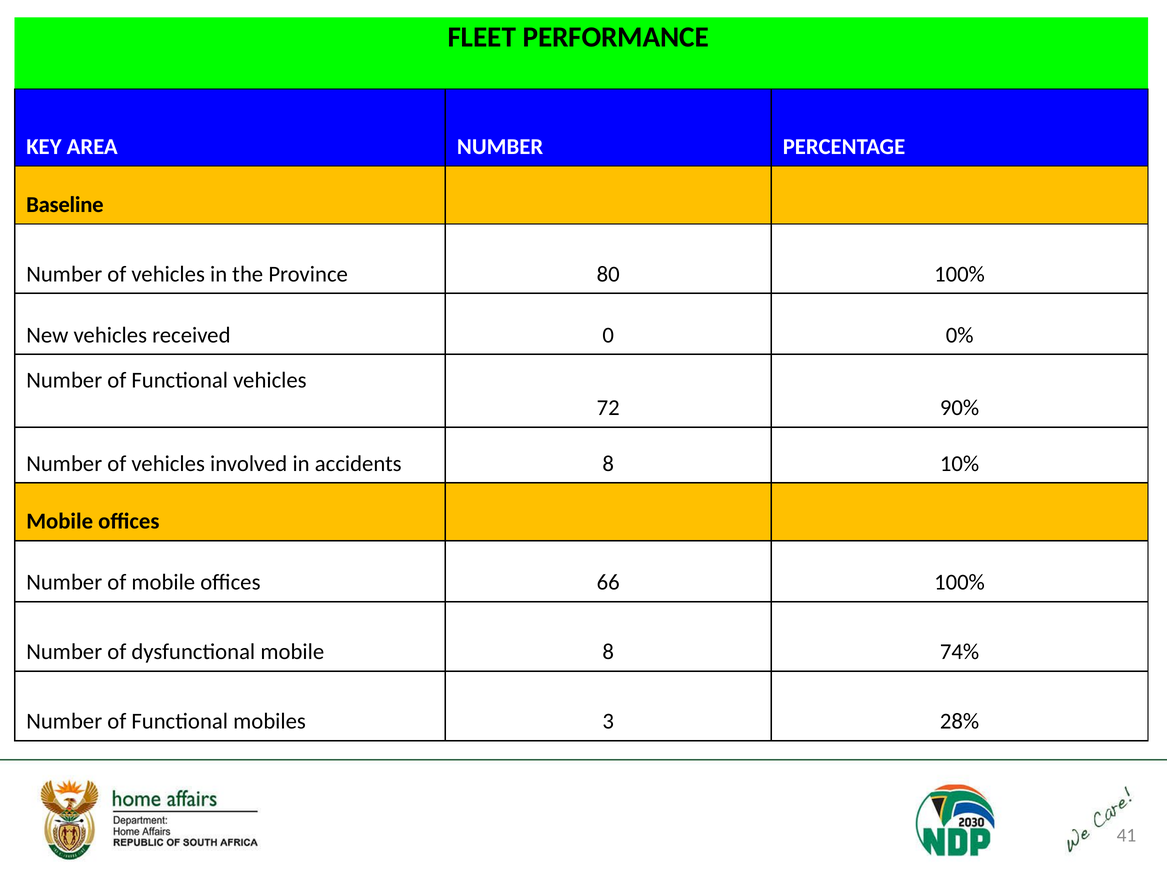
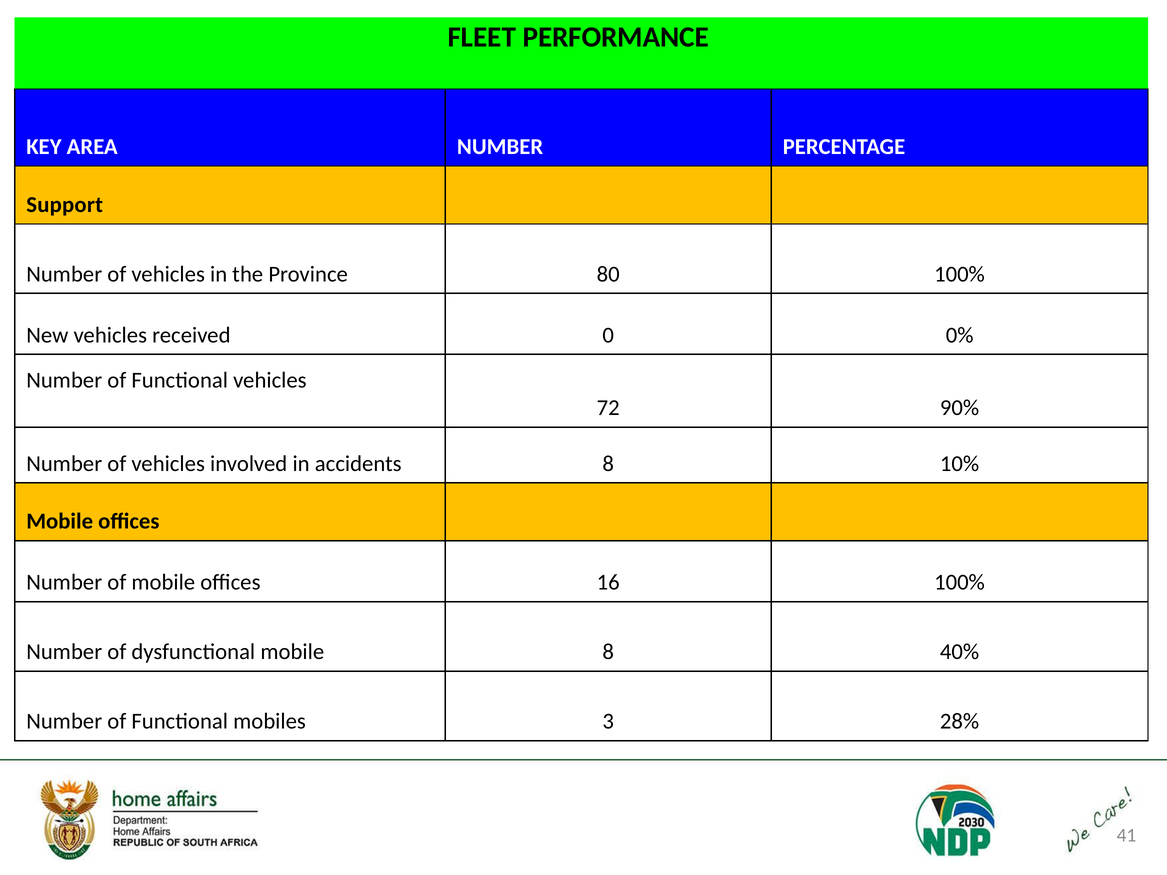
Baseline: Baseline -> Support
66: 66 -> 16
74%: 74% -> 40%
